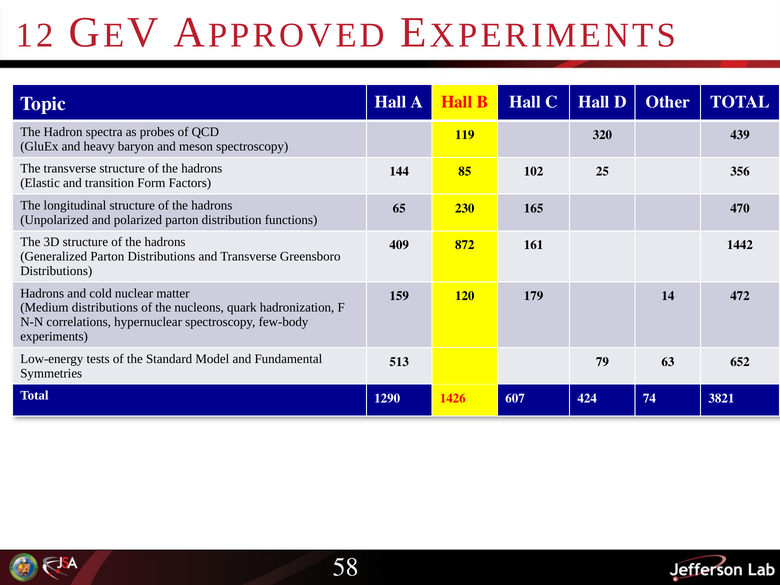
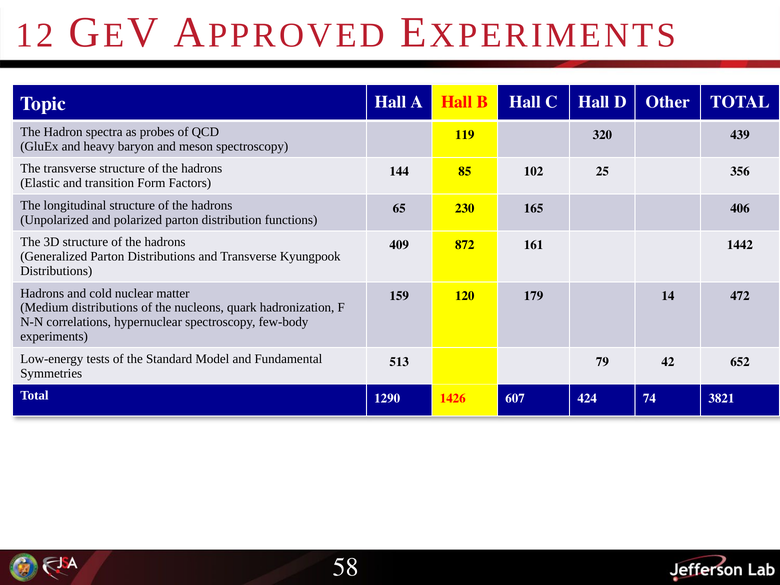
470: 470 -> 406
Greensboro: Greensboro -> Kyungpook
63: 63 -> 42
